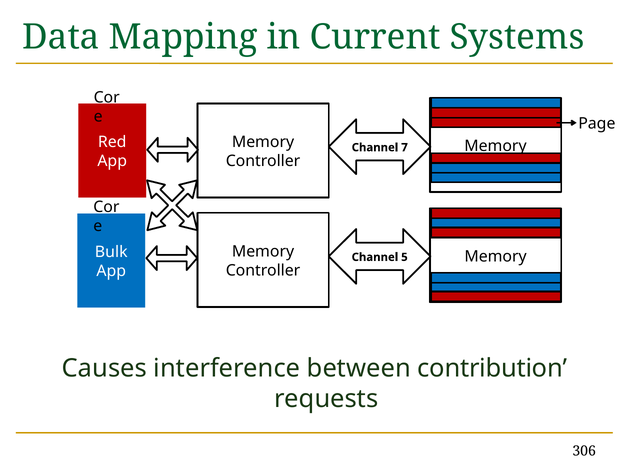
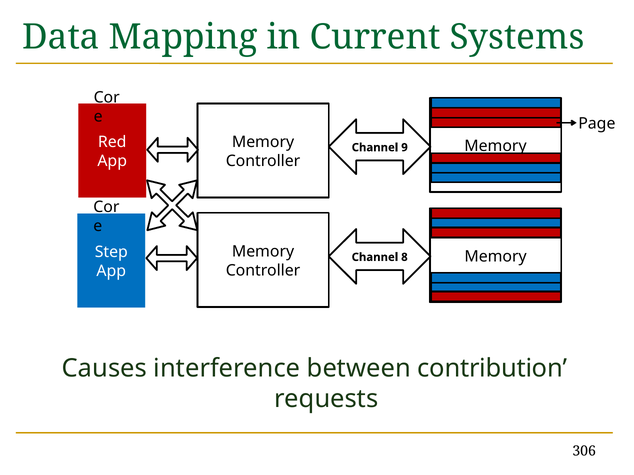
7: 7 -> 9
Bulk: Bulk -> Step
5: 5 -> 8
